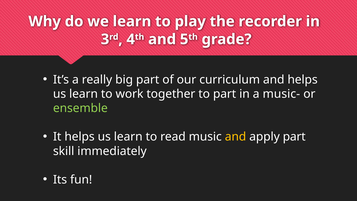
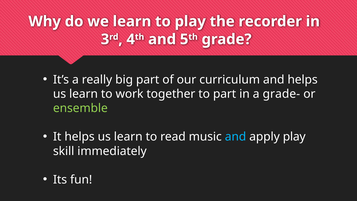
music-: music- -> grade-
and at (236, 137) colour: yellow -> light blue
apply part: part -> play
